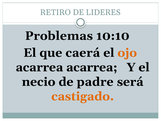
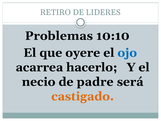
caerá: caerá -> oyere
ojo colour: orange -> blue
acarrea acarrea: acarrea -> hacerlo
